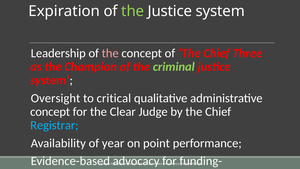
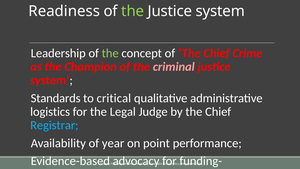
Expiration: Expiration -> Readiness
the at (110, 53) colour: pink -> light green
Three: Three -> Crime
criminal colour: light green -> pink
Oversight at (56, 98): Oversight -> Standards
concept at (50, 112): concept -> logistics
Clear: Clear -> Legal
